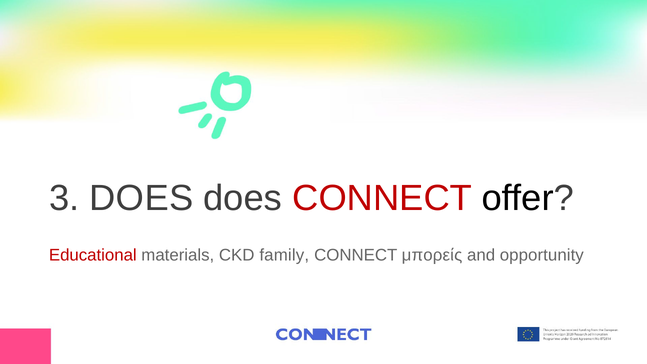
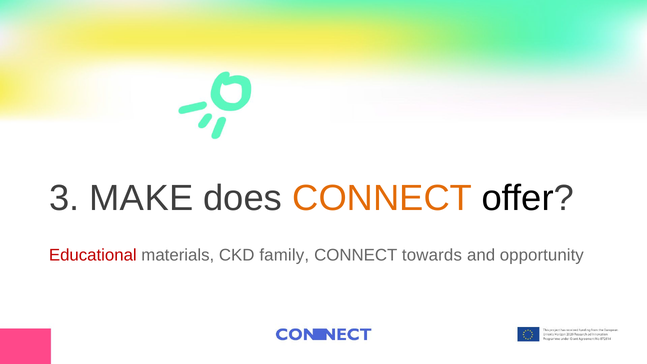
3 DOES: DOES -> MAKE
CONNECT at (382, 198) colour: red -> orange
μπορείς: μπορείς -> towards
